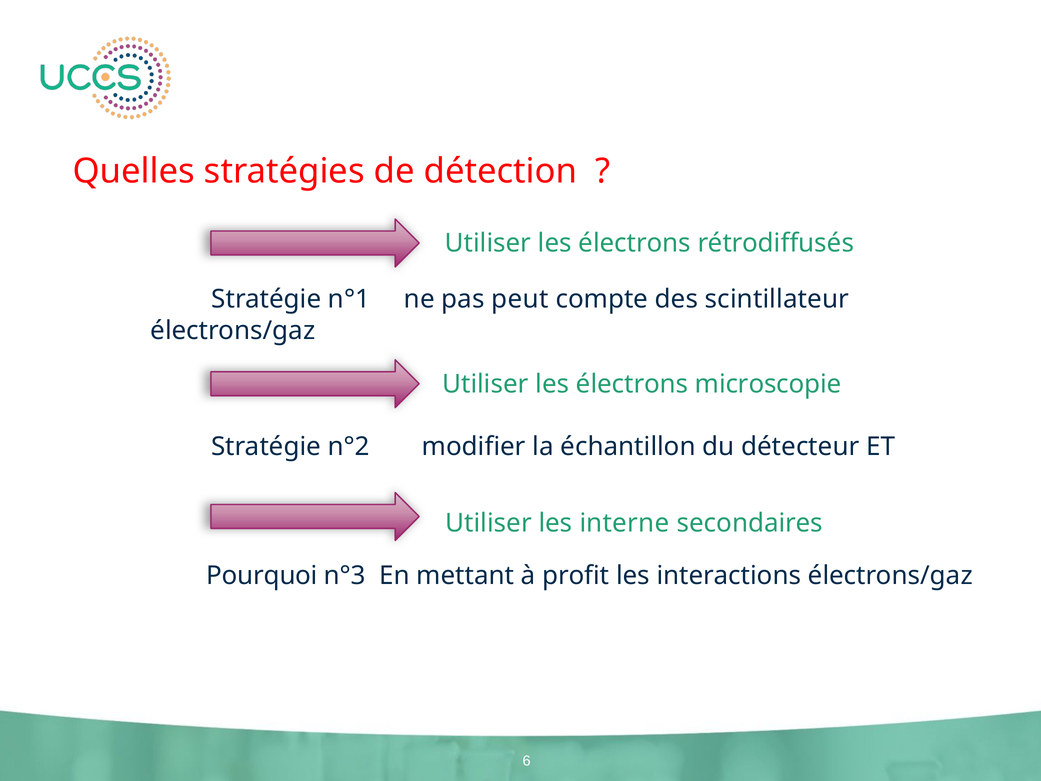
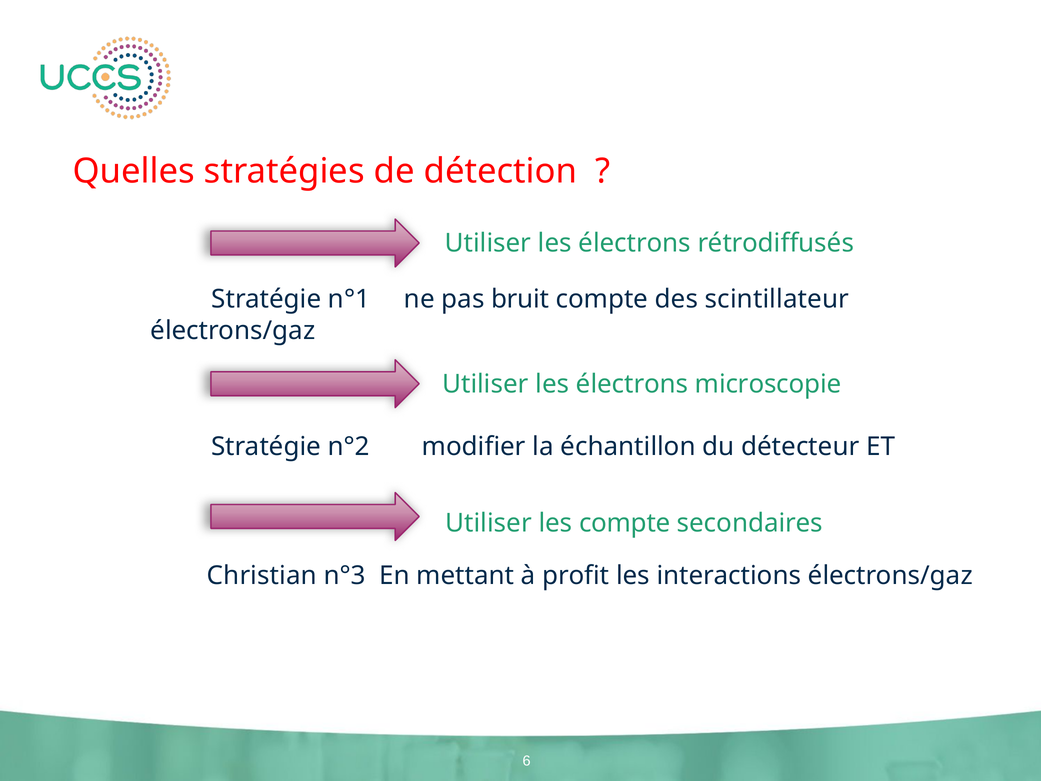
peut: peut -> bruit
les interne: interne -> compte
Pourquoi: Pourquoi -> Christian
